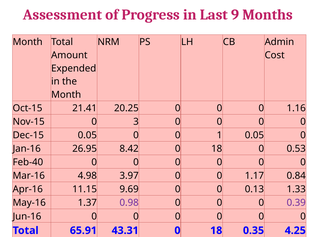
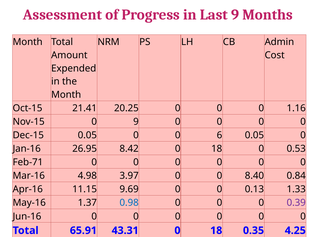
0 3: 3 -> 9
1: 1 -> 6
Feb-40: Feb-40 -> Feb-71
1.17: 1.17 -> 8.40
0.98 colour: purple -> blue
